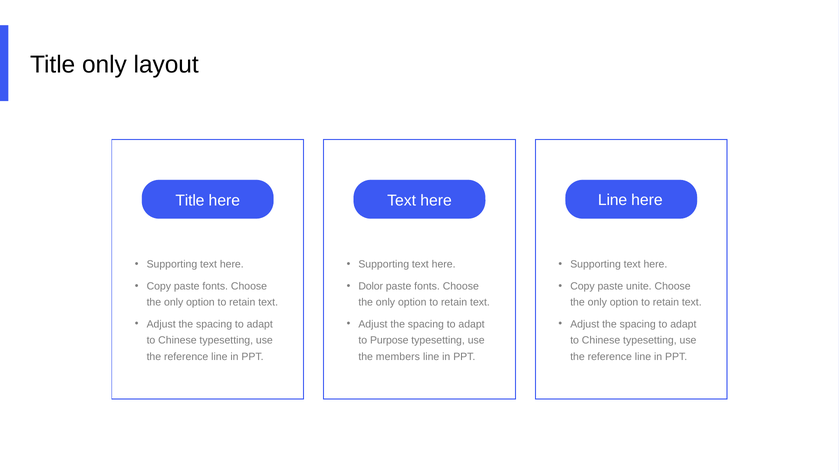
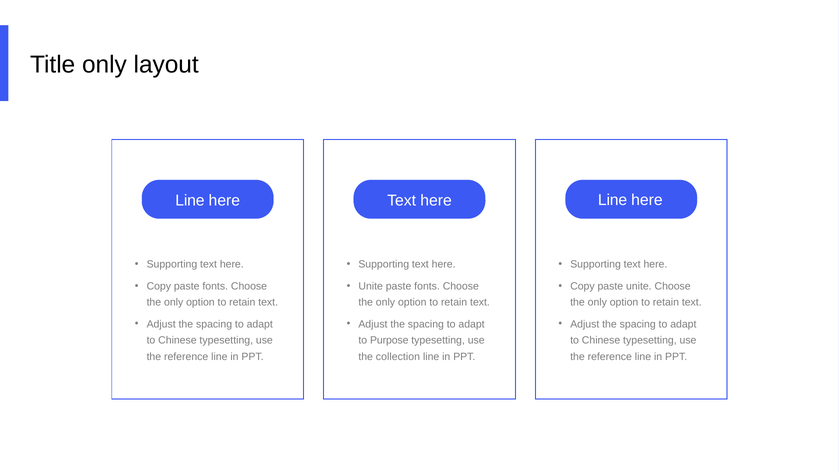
Title at (190, 201): Title -> Line
Dolor at (371, 286): Dolor -> Unite
members: members -> collection
